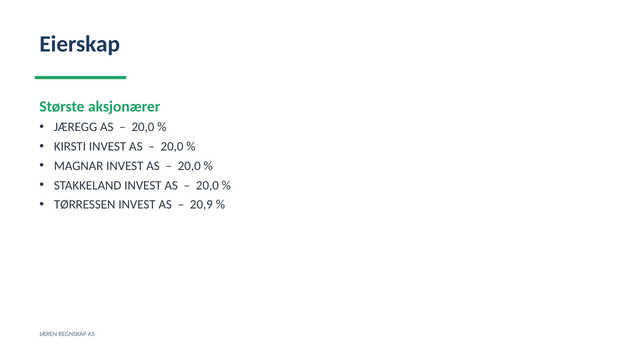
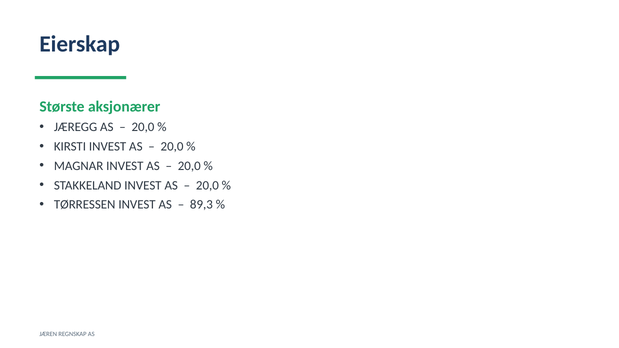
20,9: 20,9 -> 89,3
